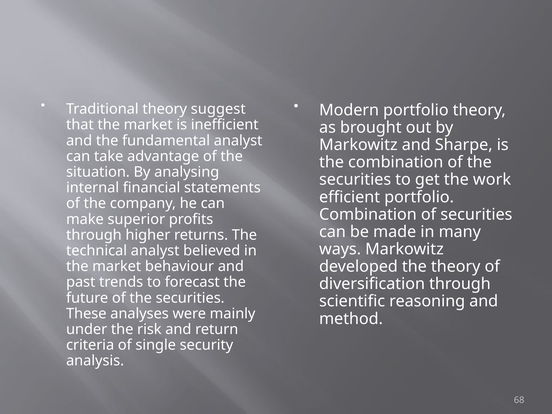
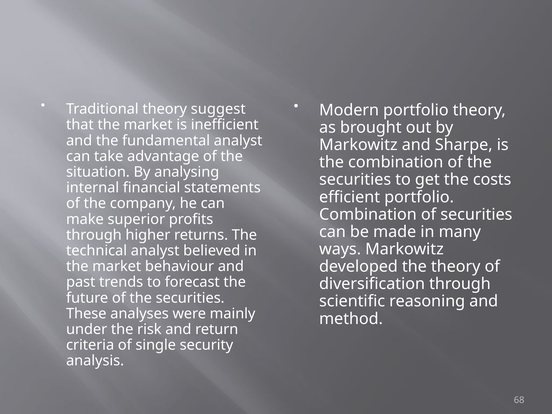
work: work -> costs
